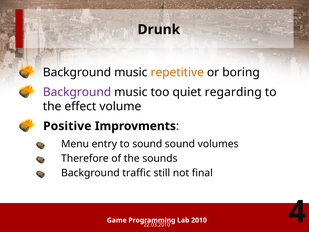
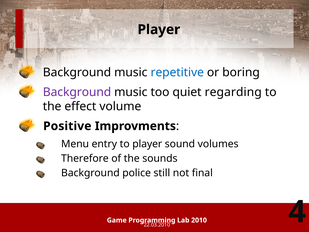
Drunk at (159, 30): Drunk -> Player
repetitive colour: orange -> blue
to sound: sound -> player
traffic: traffic -> police
